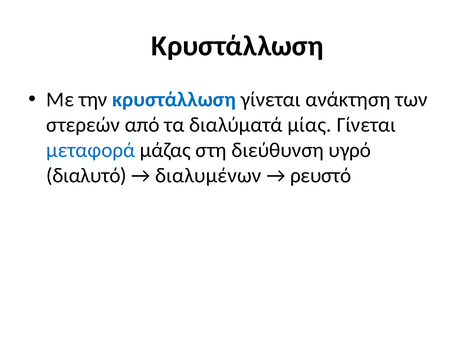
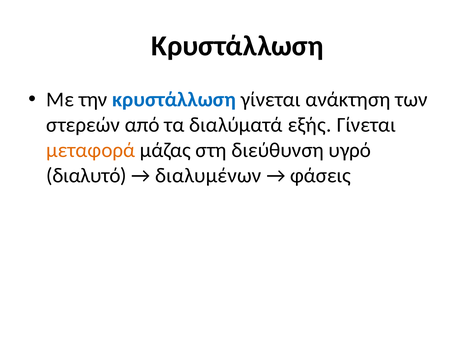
μίας: μίας -> εξής
μεταφορά colour: blue -> orange
ρευστό: ρευστό -> φάσεις
